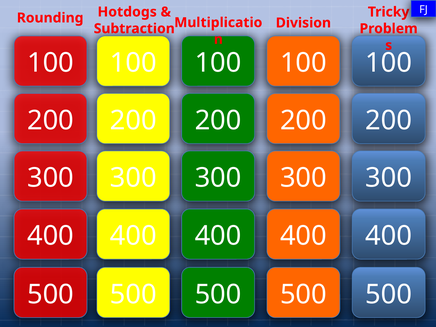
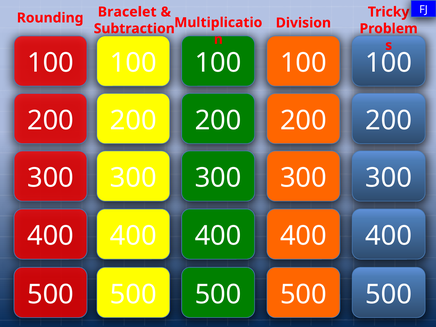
Hotdogs: Hotdogs -> Bracelet
